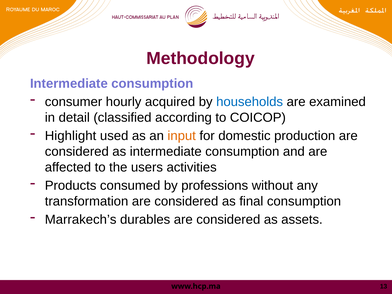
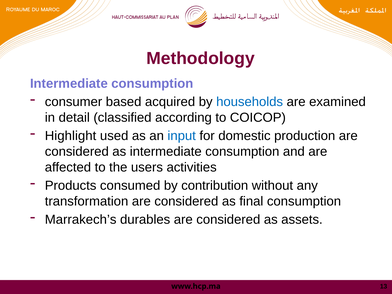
hourly: hourly -> based
input colour: orange -> blue
professions: professions -> contribution
